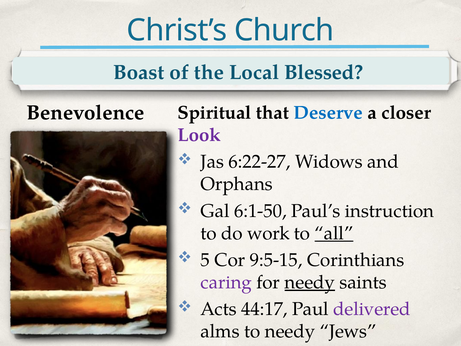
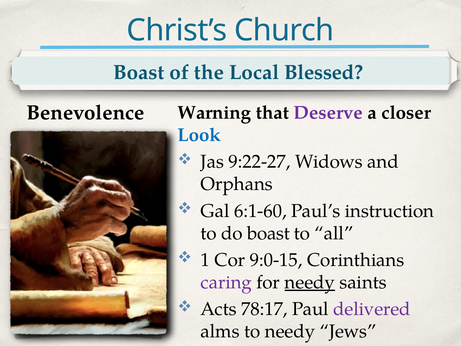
Spiritual: Spiritual -> Warning
Deserve colour: blue -> purple
Look colour: purple -> blue
6:22-27: 6:22-27 -> 9:22-27
6:1-50: 6:1-50 -> 6:1-60
do work: work -> boast
all underline: present -> none
5: 5 -> 1
9:5-15: 9:5-15 -> 9:0-15
44:17: 44:17 -> 78:17
